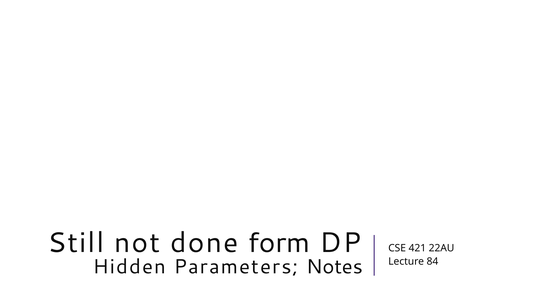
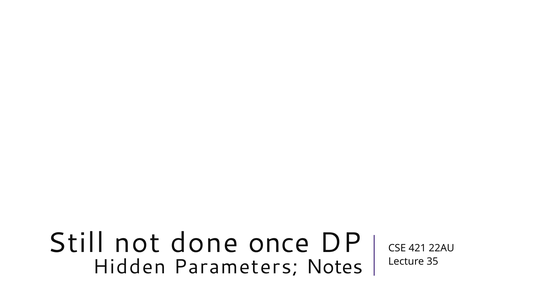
form: form -> once
84: 84 -> 35
